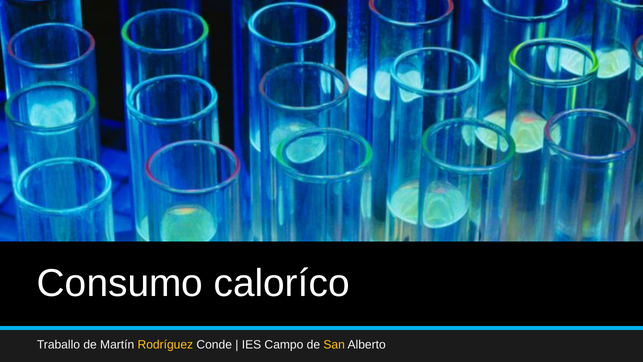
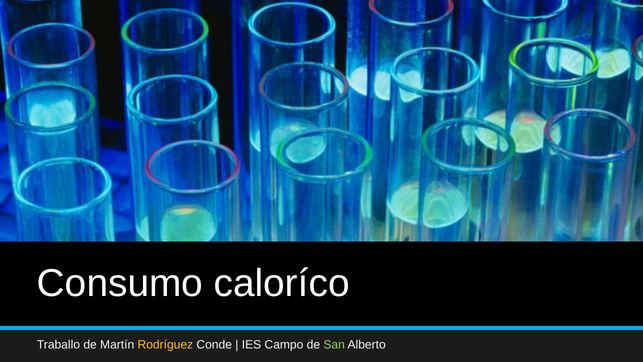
San colour: yellow -> light green
